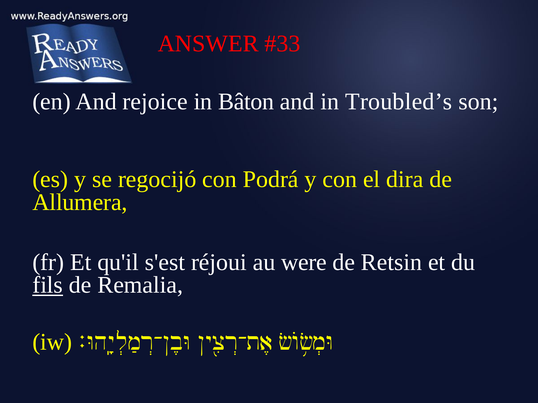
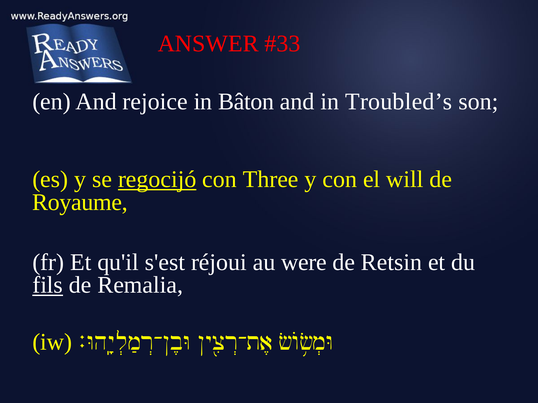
regocijó underline: none -> present
Podrá: Podrá -> Three
dira: dira -> will
Allumera: Allumera -> Royaume
